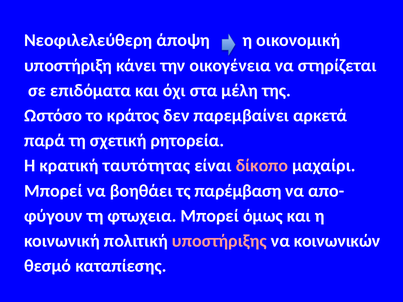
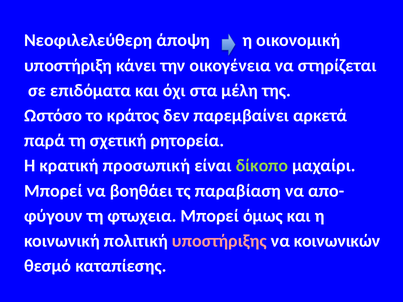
ταυτότητας: ταυτότητας -> προσωπική
δίκοπο colour: pink -> light green
παρέμβαση: παρέμβαση -> παραβίαση
